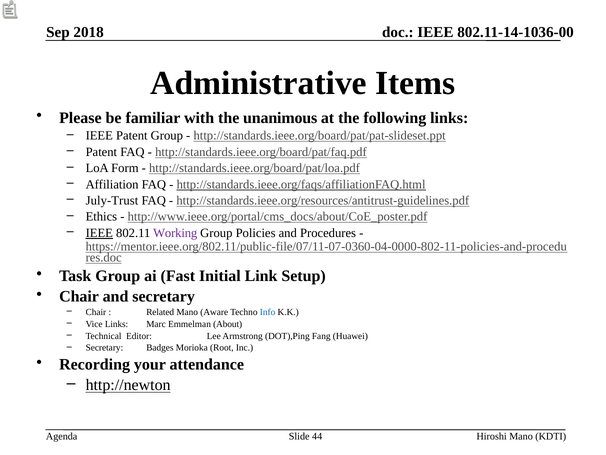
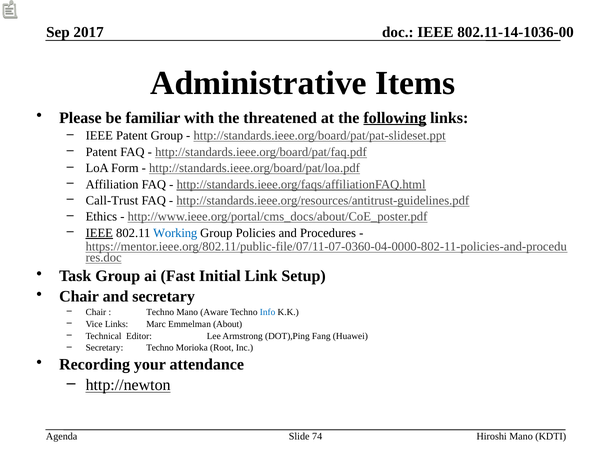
2018: 2018 -> 2017
unanimous: unanimous -> threatened
following underline: none -> present
July-Trust: July-Trust -> Call-Trust
Working colour: purple -> blue
Related at (160, 312): Related -> Techno
Secretary Badges: Badges -> Techno
44: 44 -> 74
